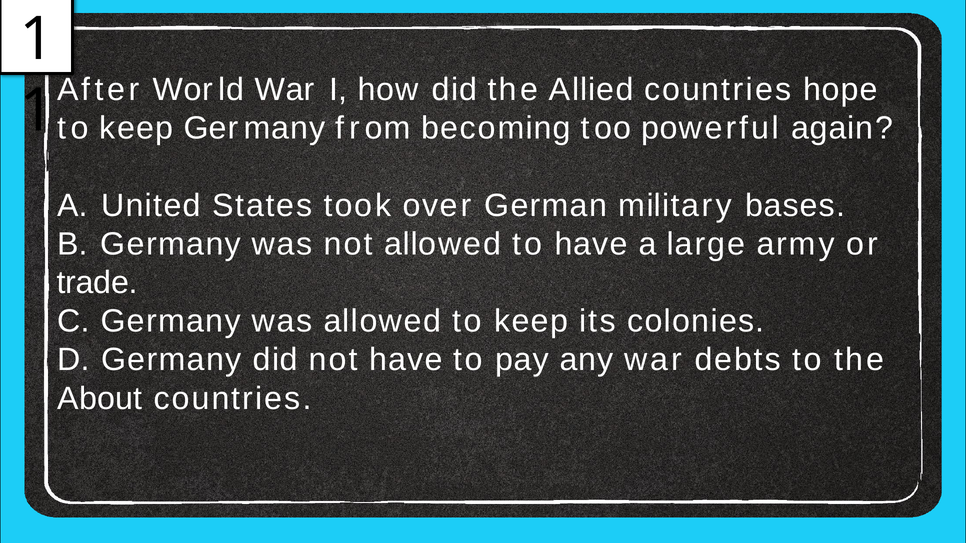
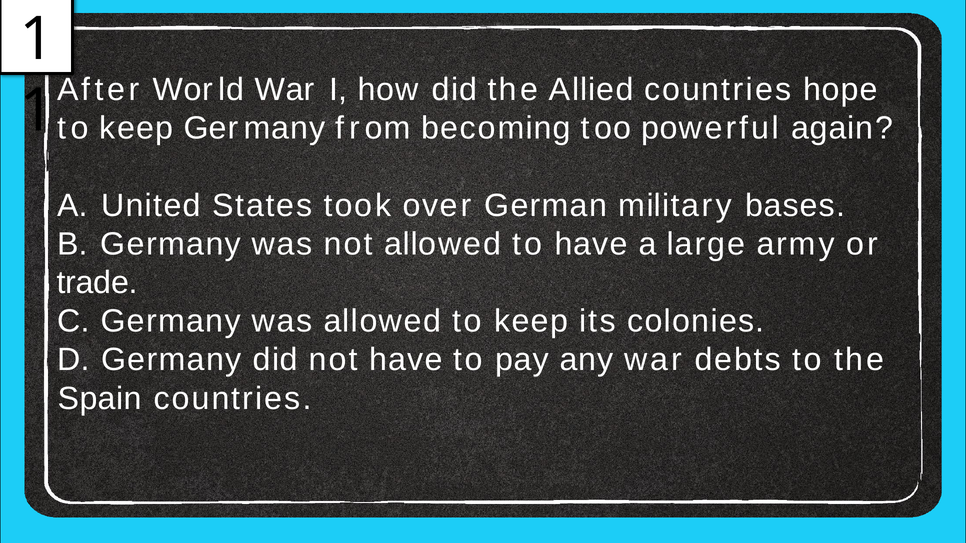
About: About -> Spain
